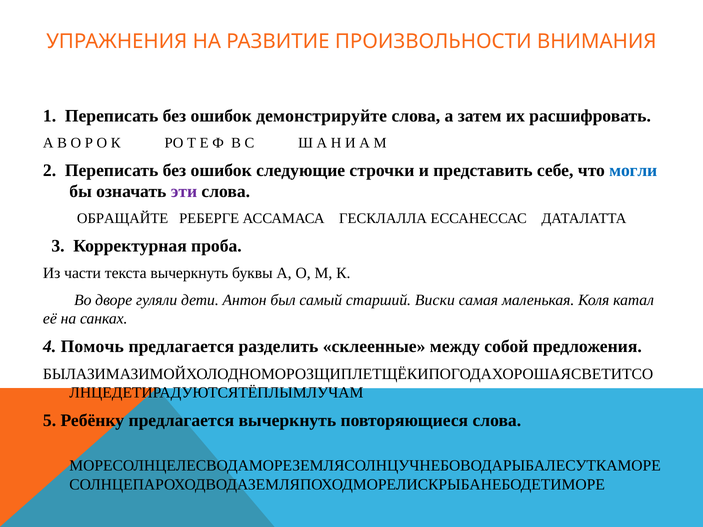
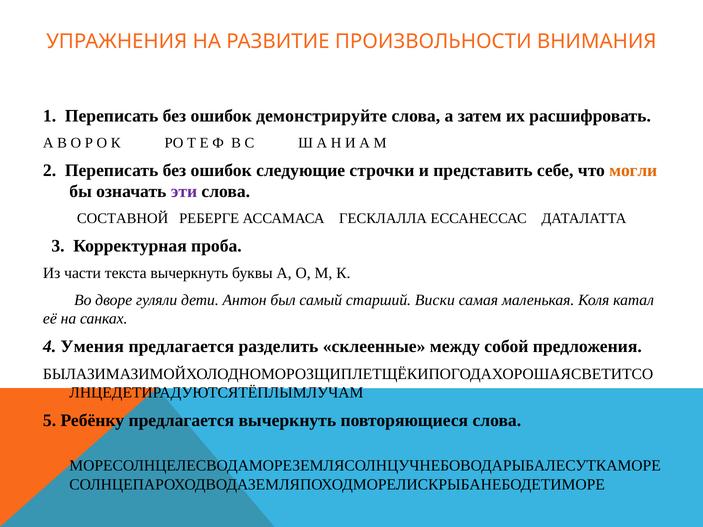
могли colour: blue -> orange
ОБРАЩАЙТЕ: ОБРАЩАЙТЕ -> СОСТАВНОЙ
Помочь: Помочь -> Умения
